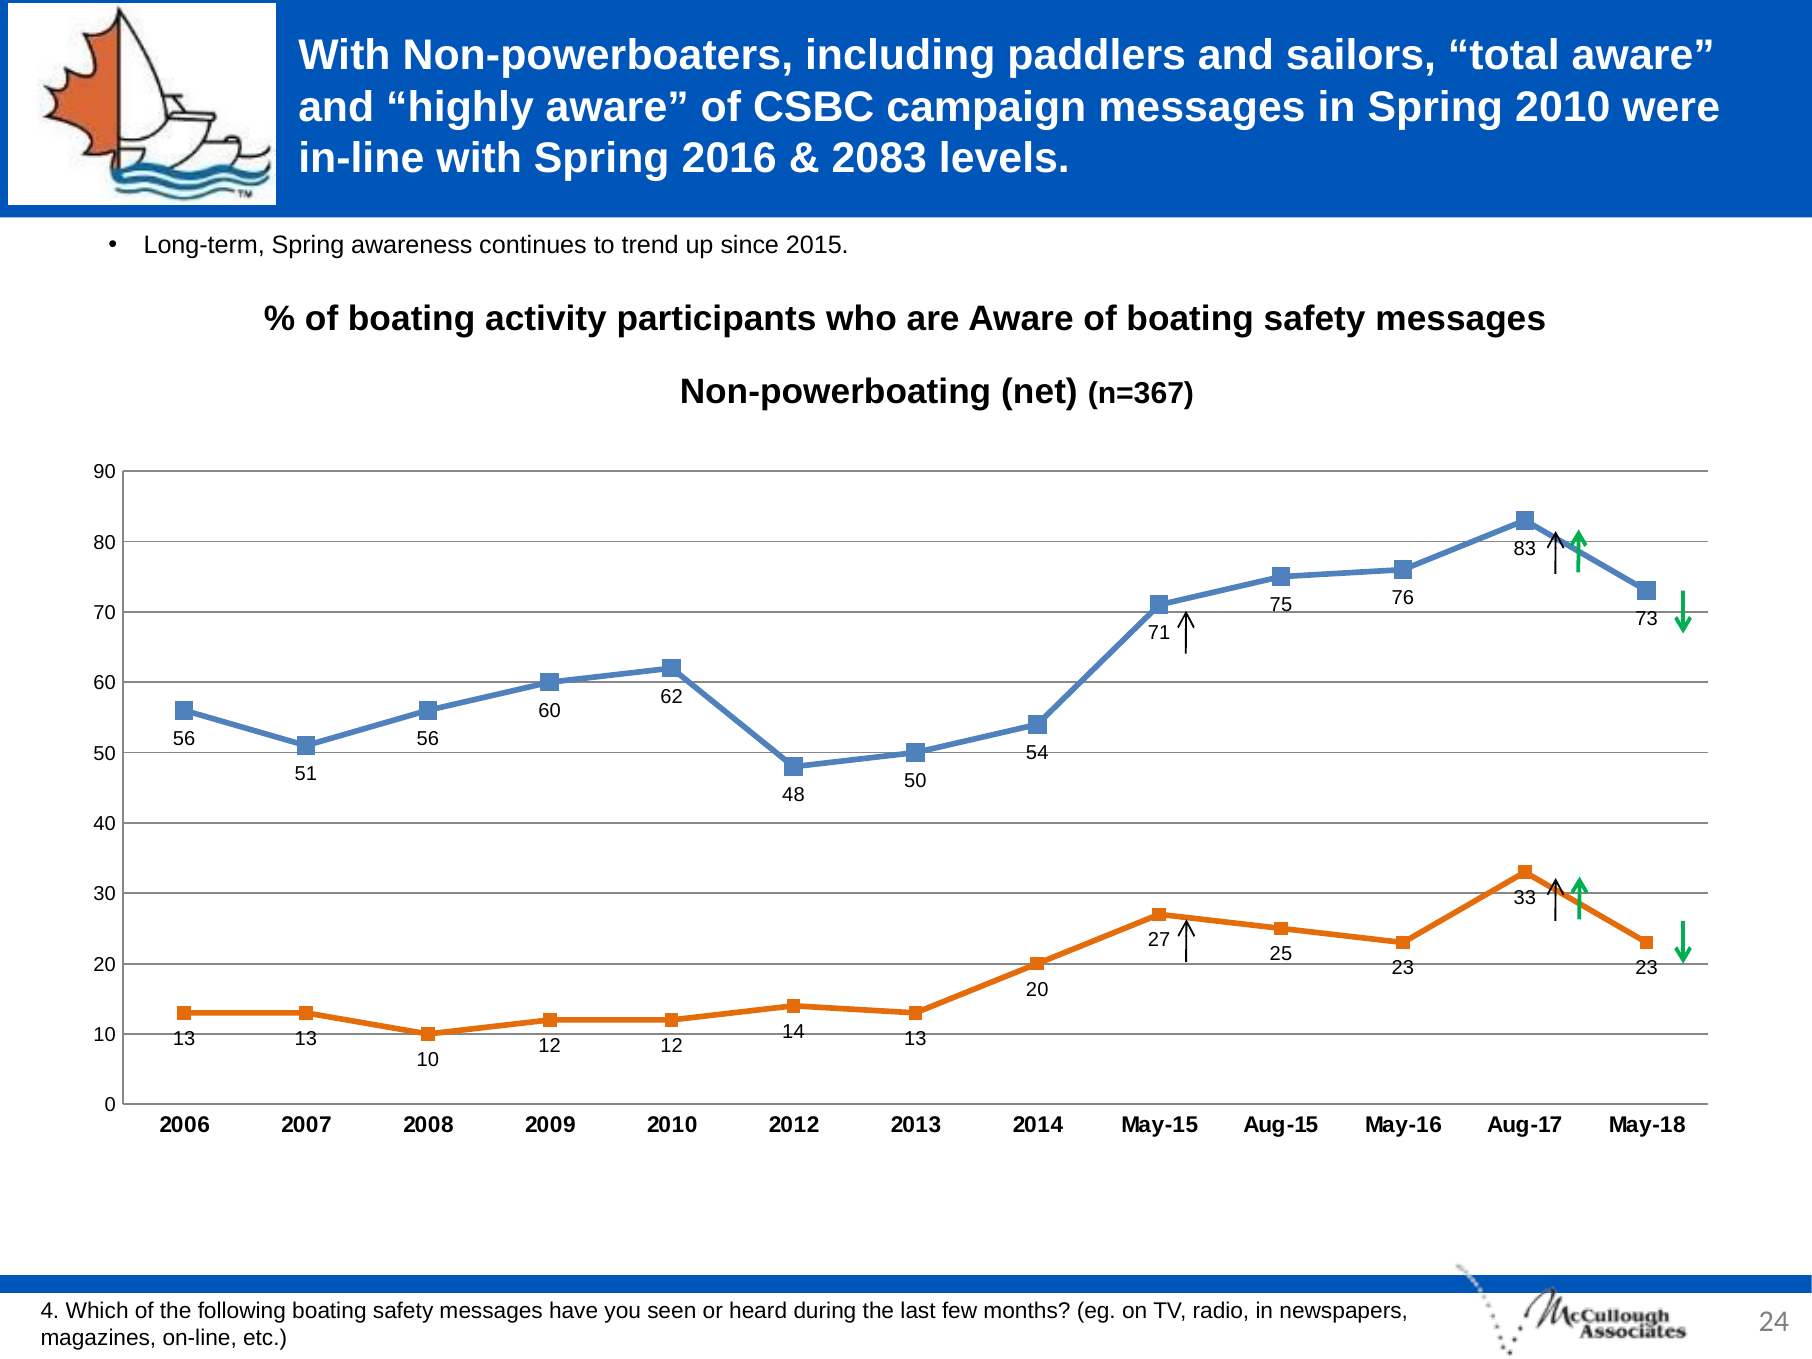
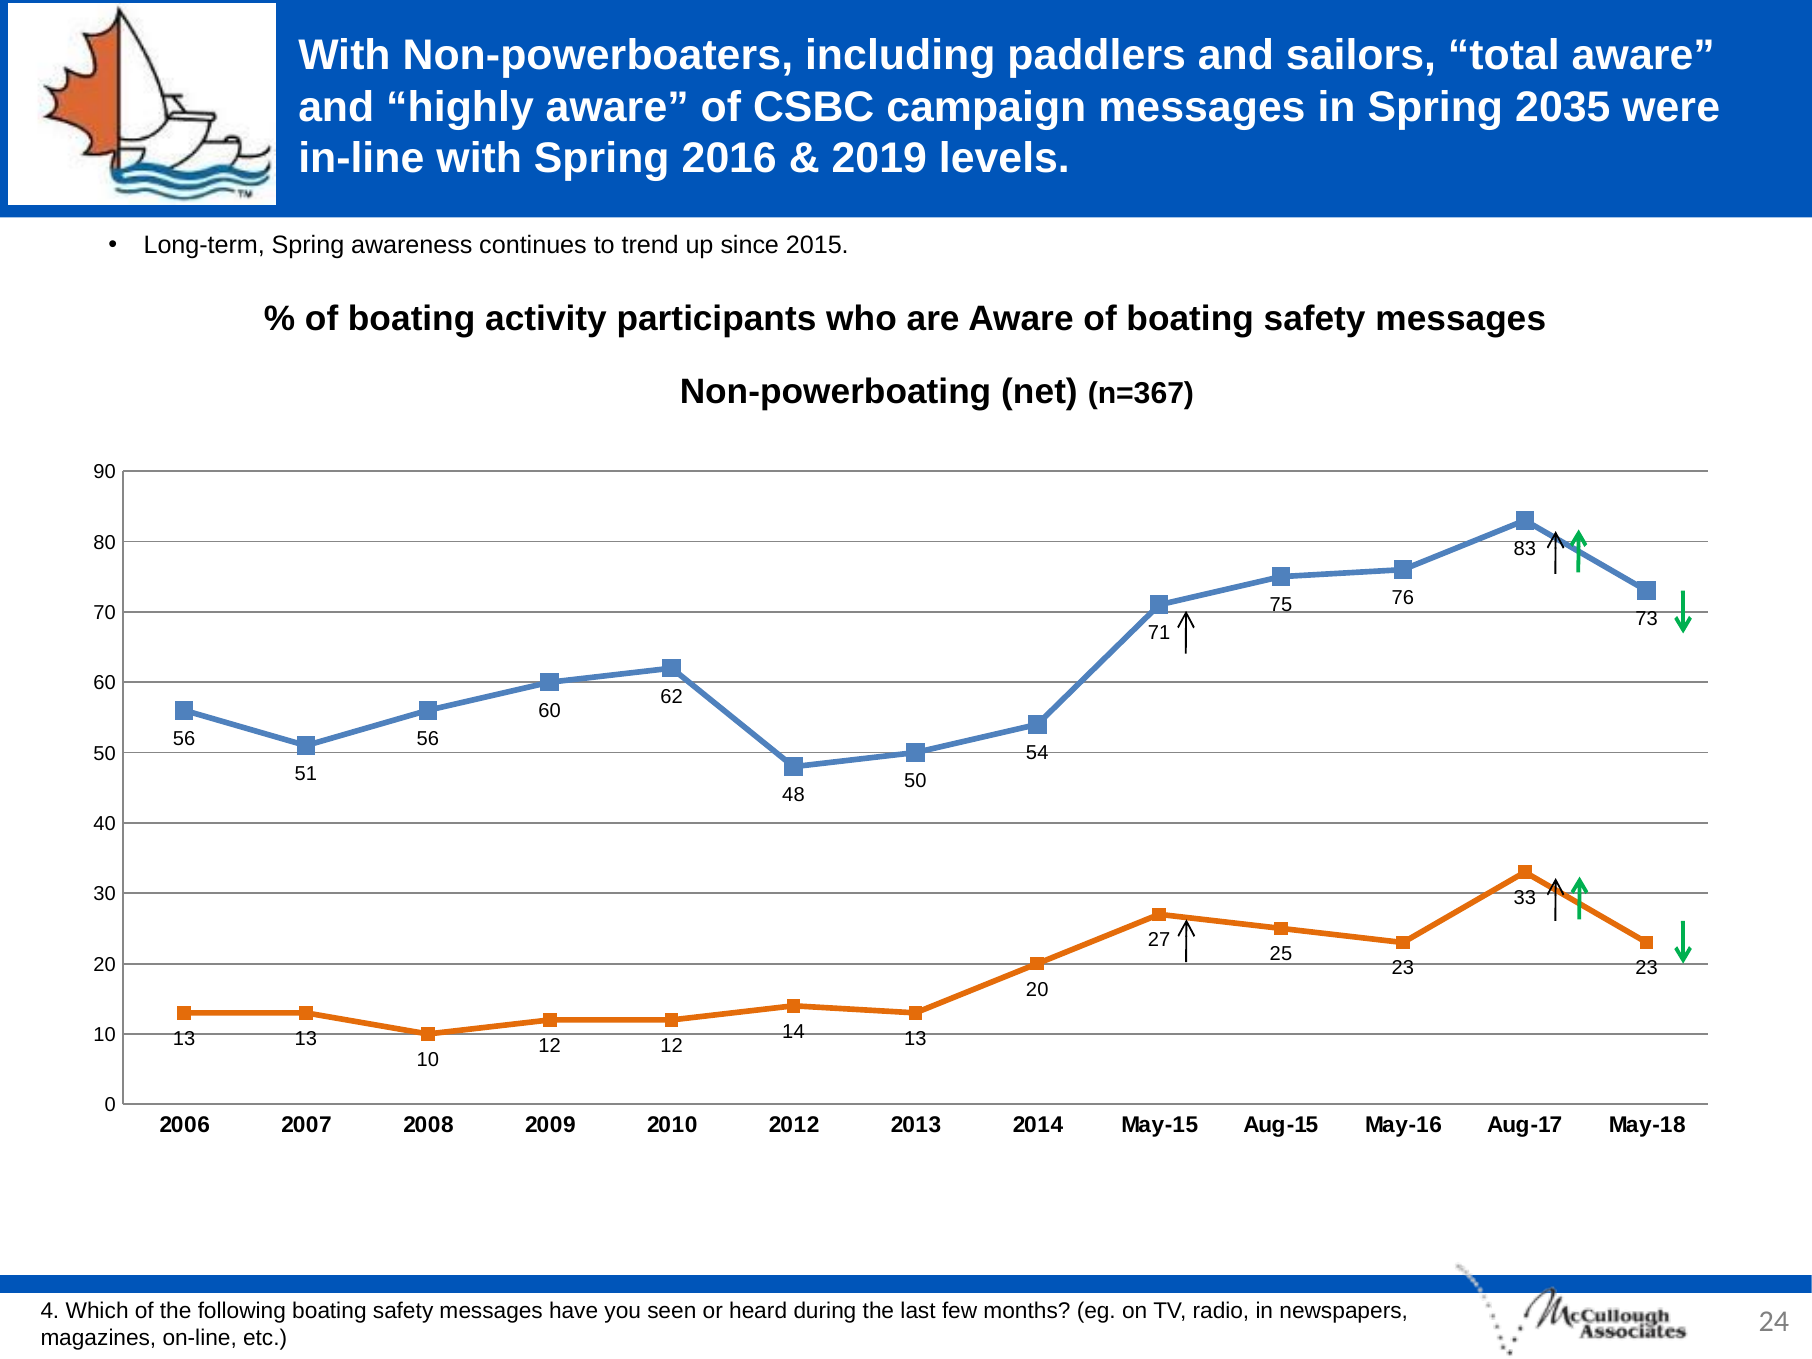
Spring 2010: 2010 -> 2035
2083: 2083 -> 2019
